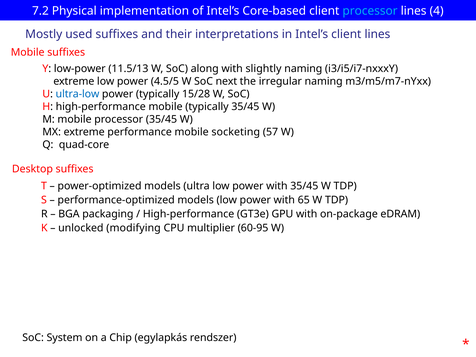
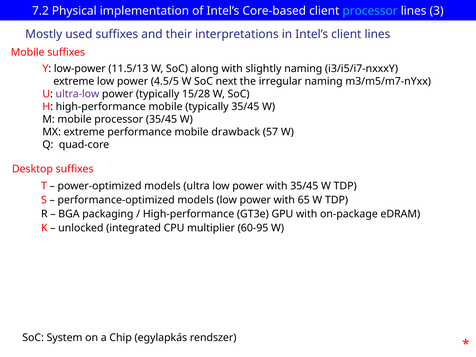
4: 4 -> 3
ultra-low colour: blue -> purple
socketing: socketing -> drawback
modifying: modifying -> integrated
